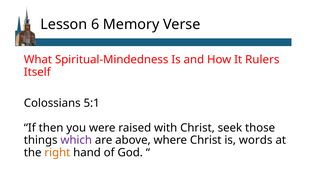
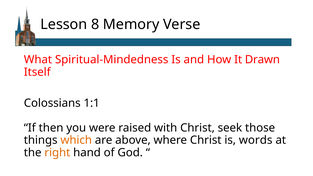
6: 6 -> 8
Rulers: Rulers -> Drawn
5:1: 5:1 -> 1:1
which colour: purple -> orange
